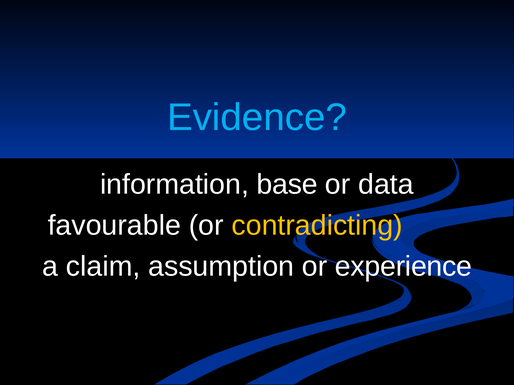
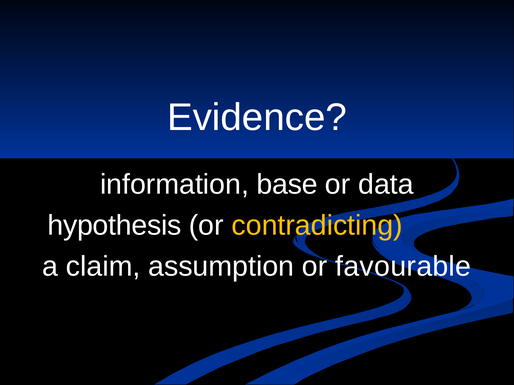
Evidence colour: light blue -> white
favourable: favourable -> hypothesis
experience: experience -> favourable
